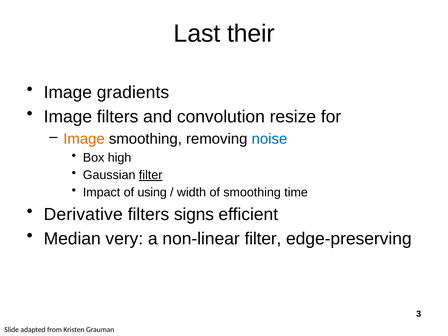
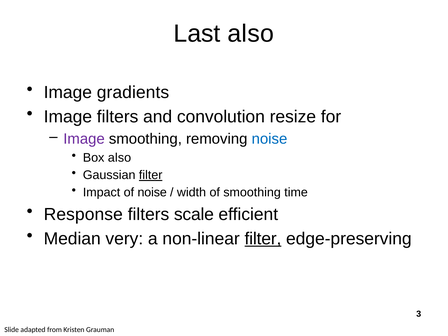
Last their: their -> also
Image at (84, 139) colour: orange -> purple
Box high: high -> also
of using: using -> noise
Derivative: Derivative -> Response
signs: signs -> scale
filter at (263, 239) underline: none -> present
